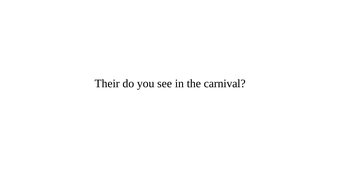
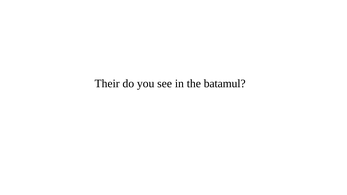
carnival: carnival -> batamul
